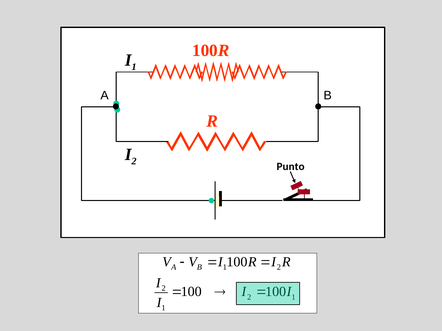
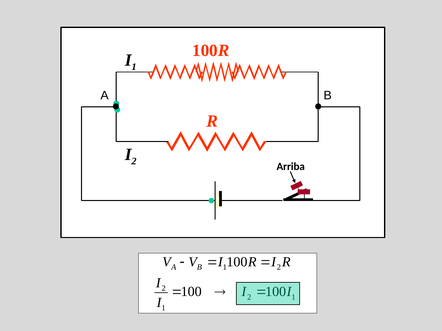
Punto: Punto -> Arriba
